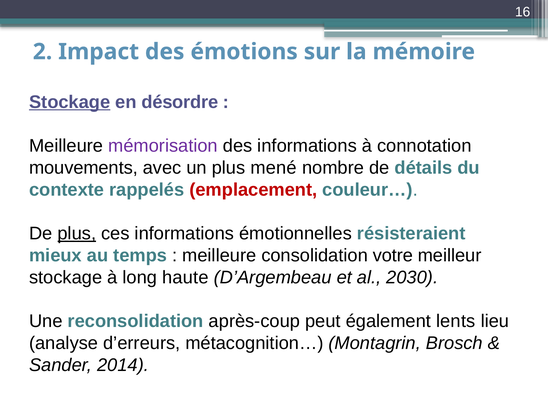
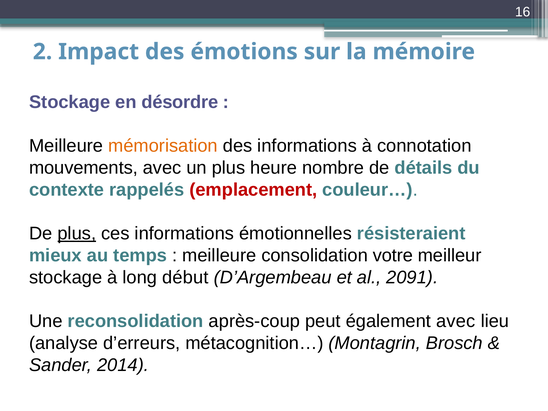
Stockage at (70, 102) underline: present -> none
mémorisation colour: purple -> orange
mené: mené -> heure
haute: haute -> début
2030: 2030 -> 2091
également lents: lents -> avec
